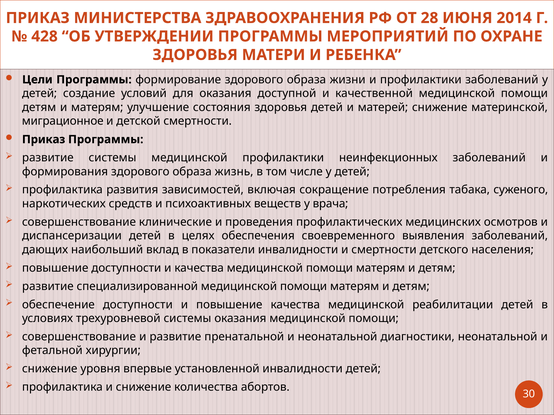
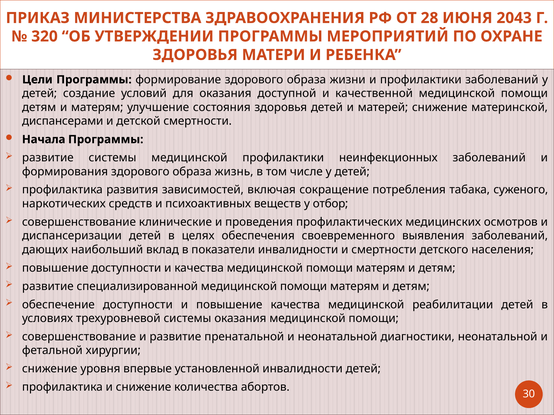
2014: 2014 -> 2043
428: 428 -> 320
миграционное: миграционное -> диспансерами
Приказ at (44, 140): Приказ -> Начала
врача: врача -> отбор
